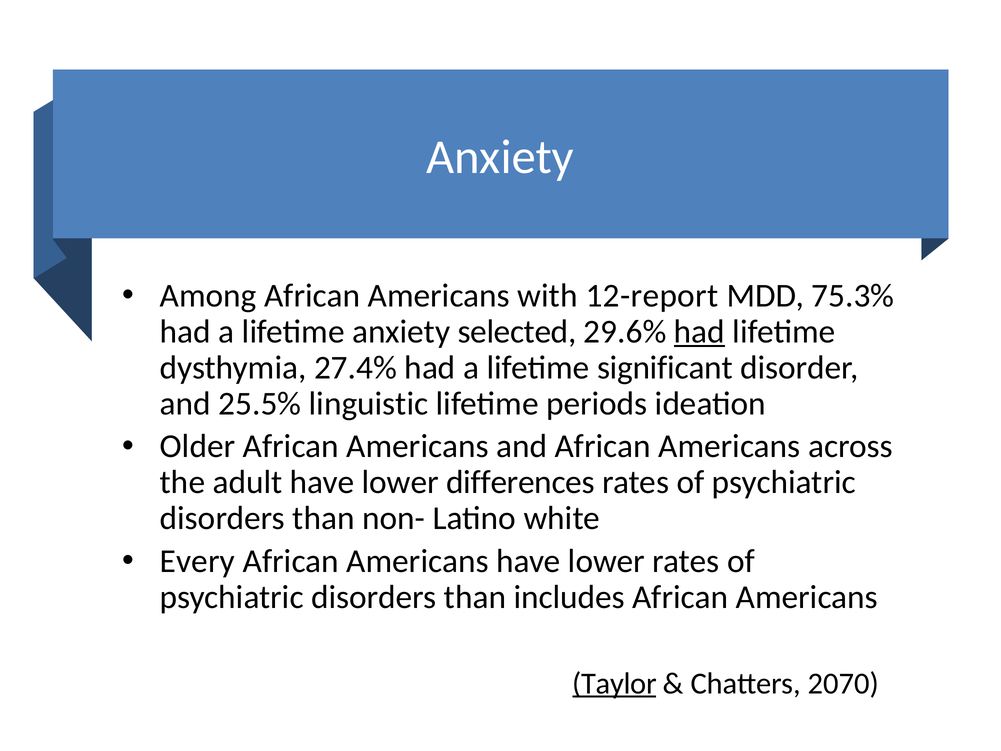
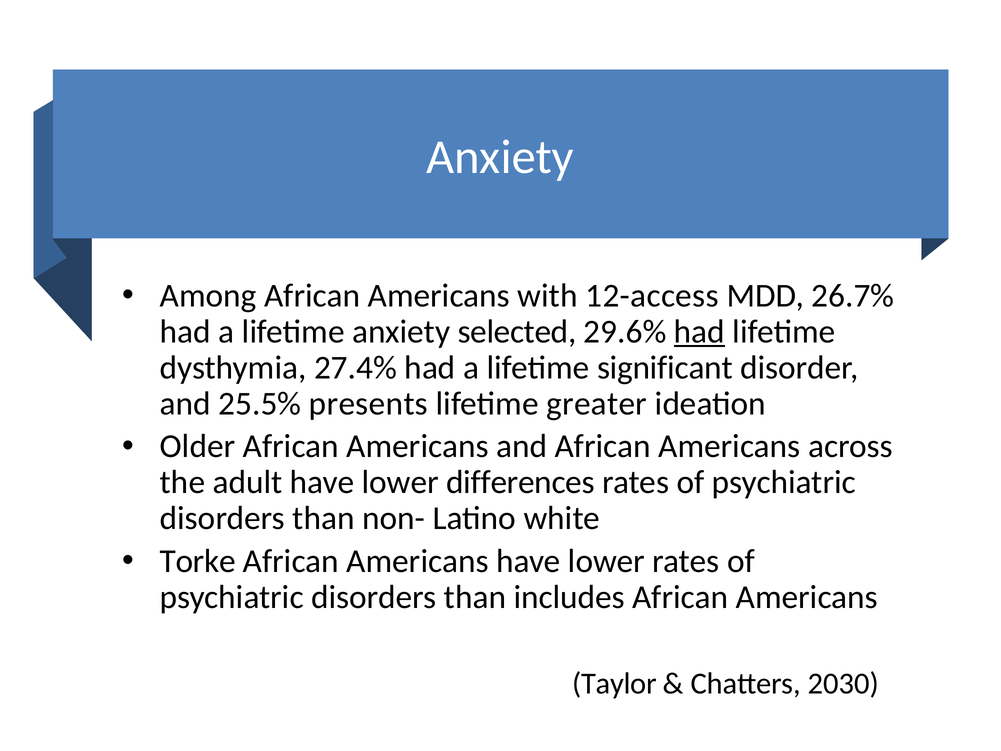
12-report: 12-report -> 12-access
75.3%: 75.3% -> 26.7%
linguistic: linguistic -> presents
periods: periods -> greater
Every: Every -> Torke
Taylor underline: present -> none
2070: 2070 -> 2030
